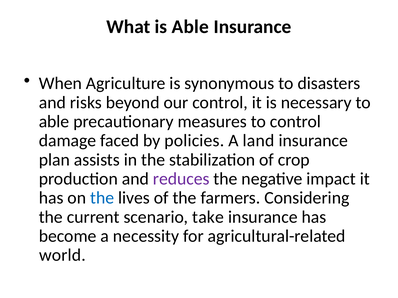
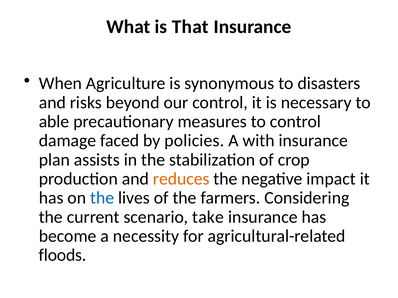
is Able: Able -> That
land: land -> with
reduces colour: purple -> orange
world: world -> floods
